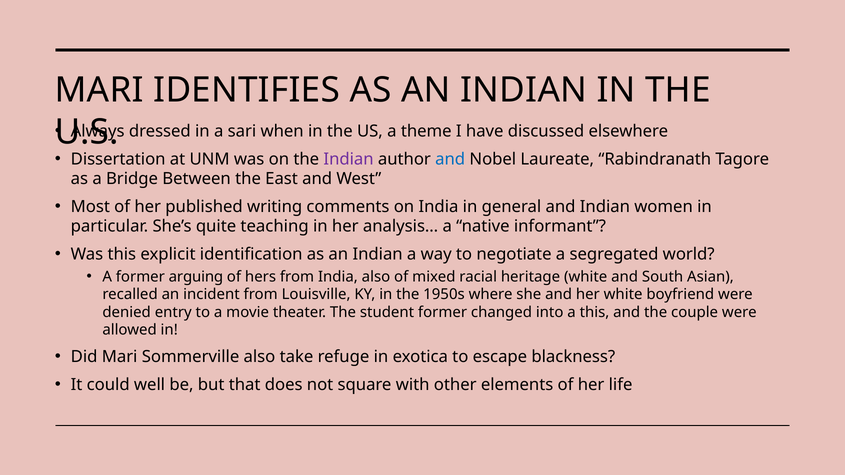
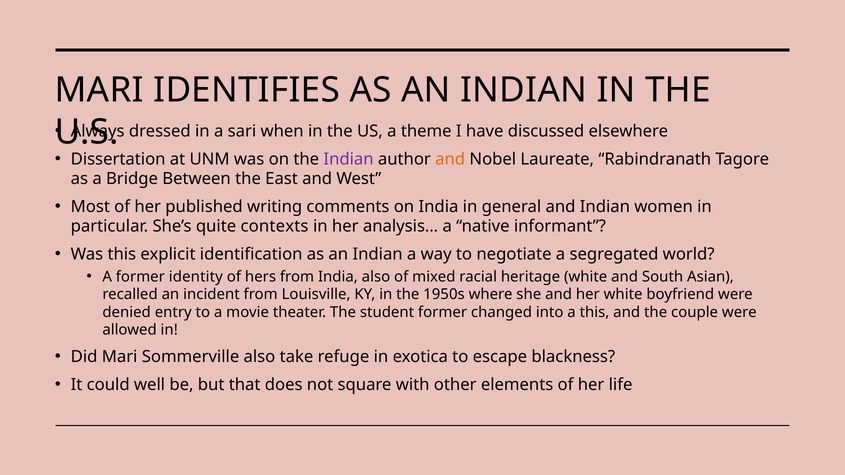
and at (450, 159) colour: blue -> orange
teaching: teaching -> contexts
arguing: arguing -> identity
